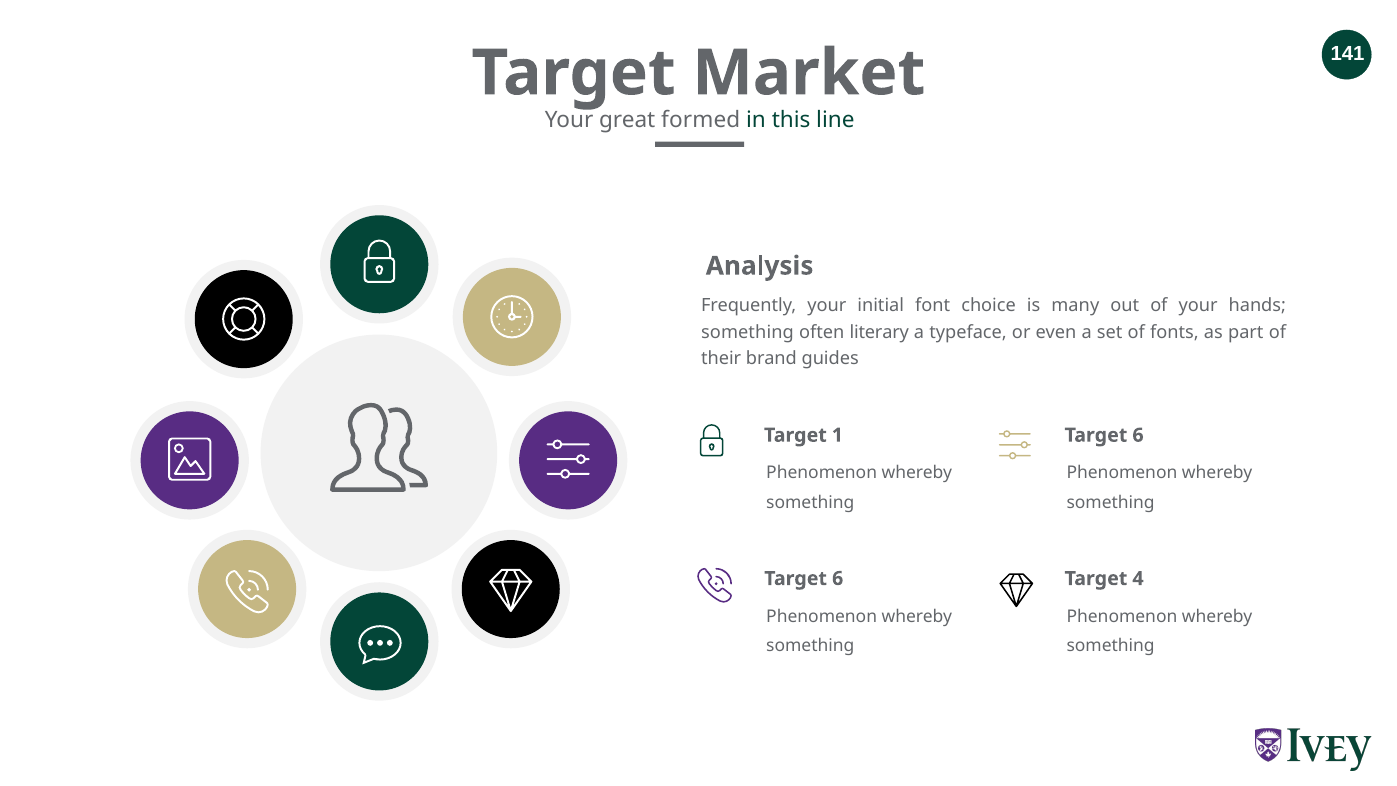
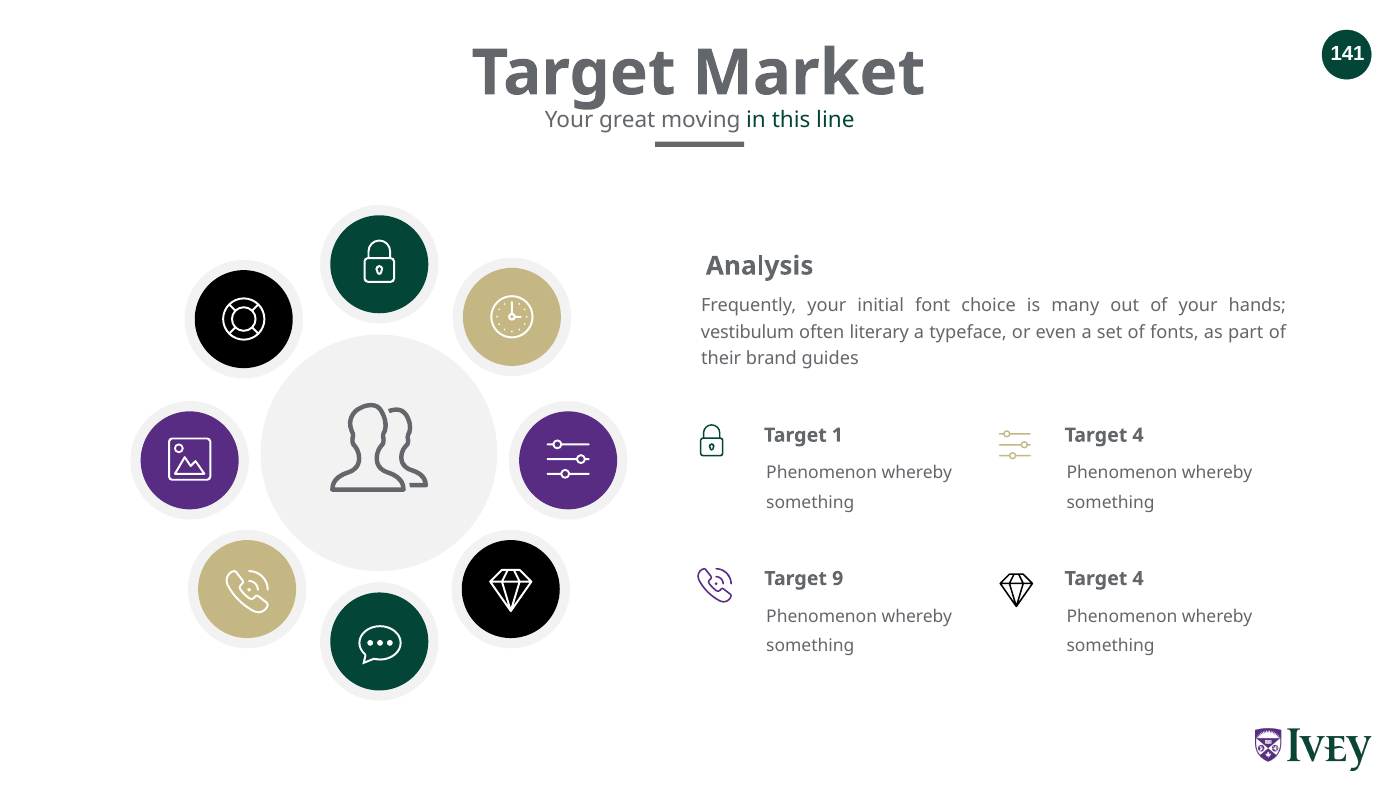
formed: formed -> moving
something at (747, 332): something -> vestibulum
6 at (1138, 435): 6 -> 4
6 at (838, 579): 6 -> 9
